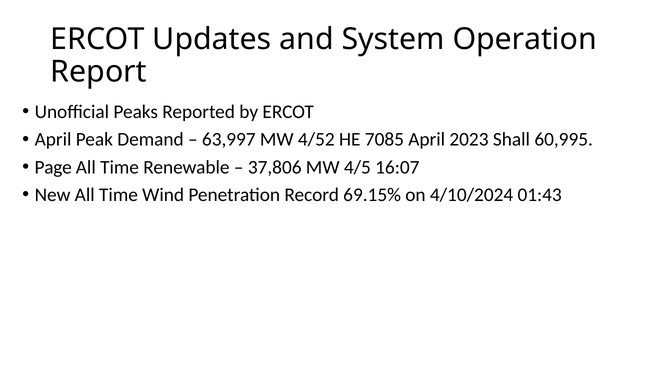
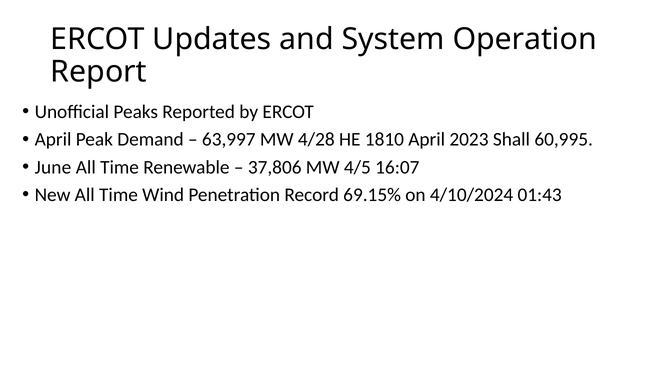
4/52: 4/52 -> 4/28
7085: 7085 -> 1810
Page: Page -> June
